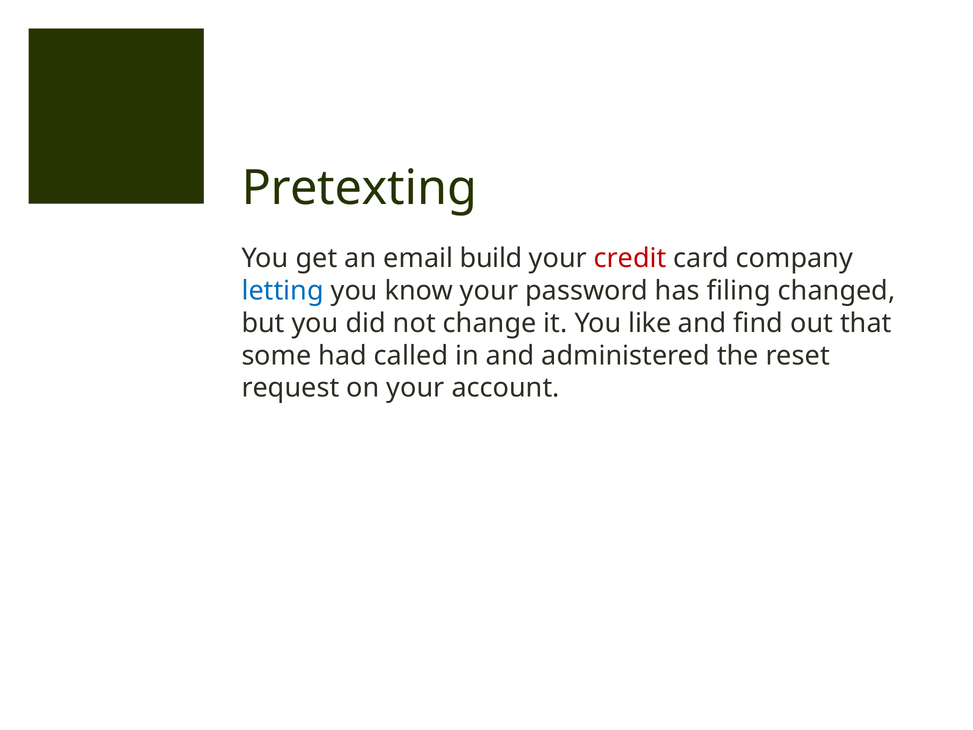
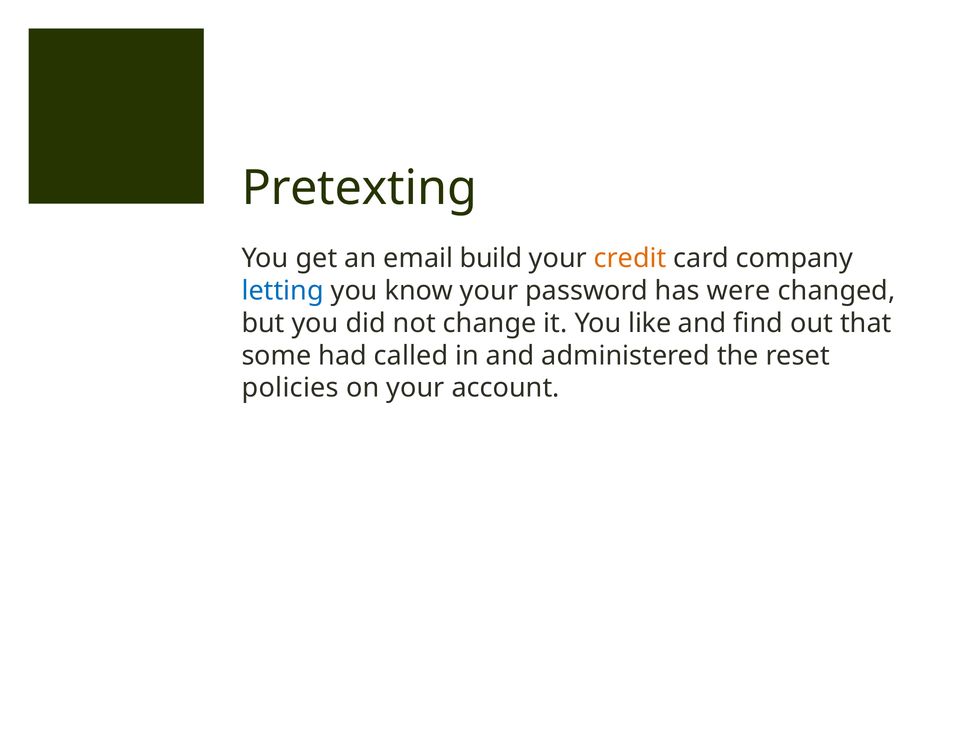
credit colour: red -> orange
filing: filing -> were
request: request -> policies
